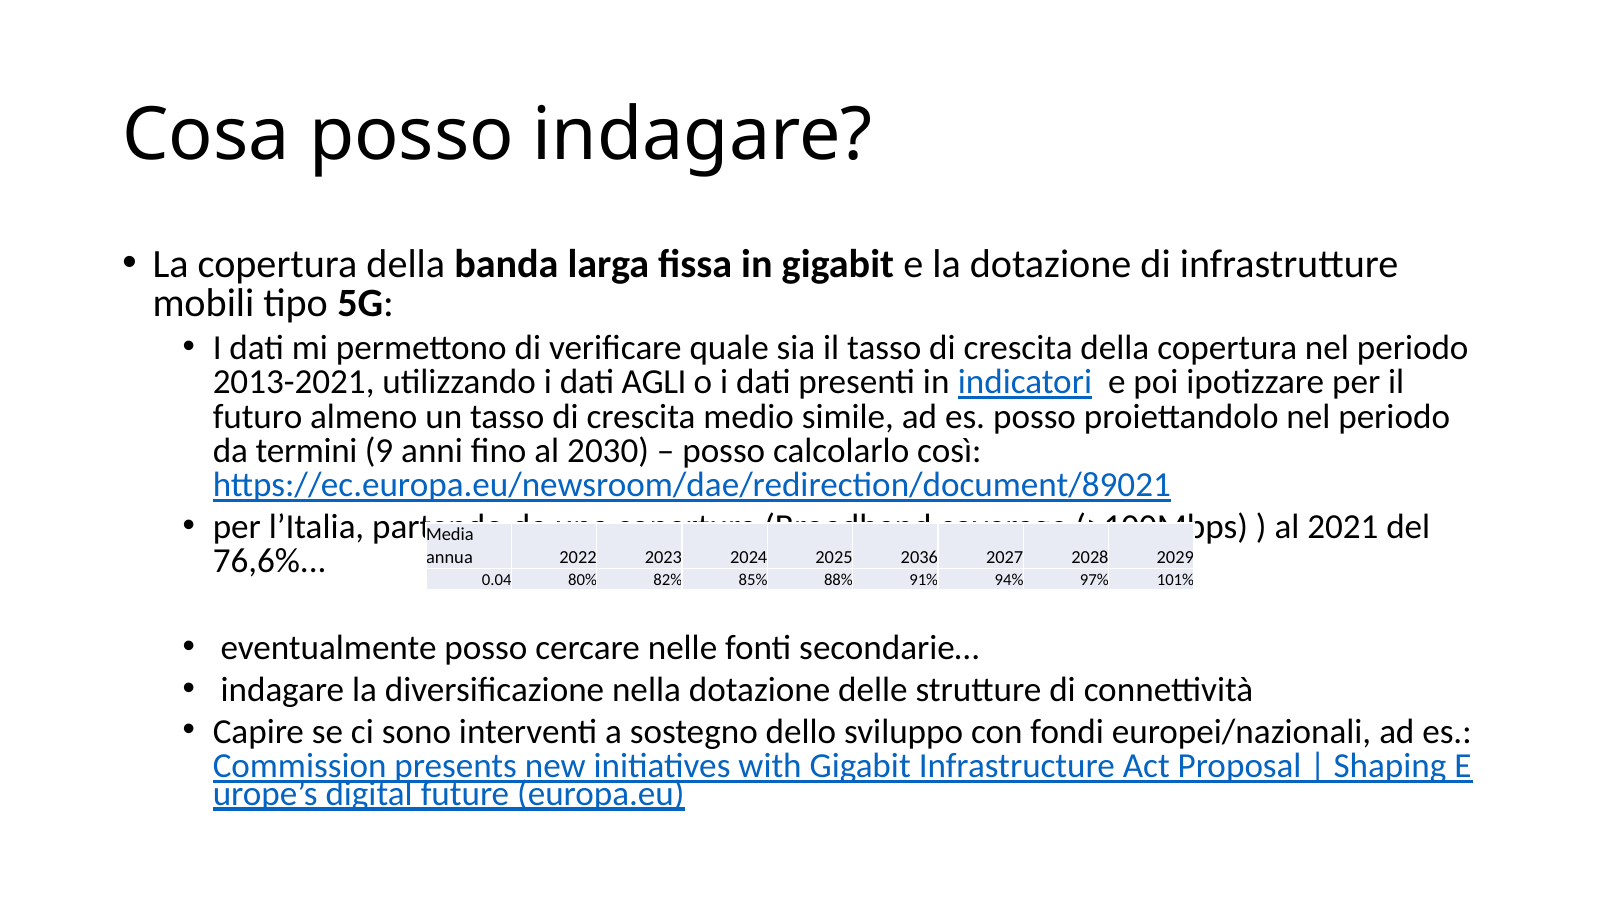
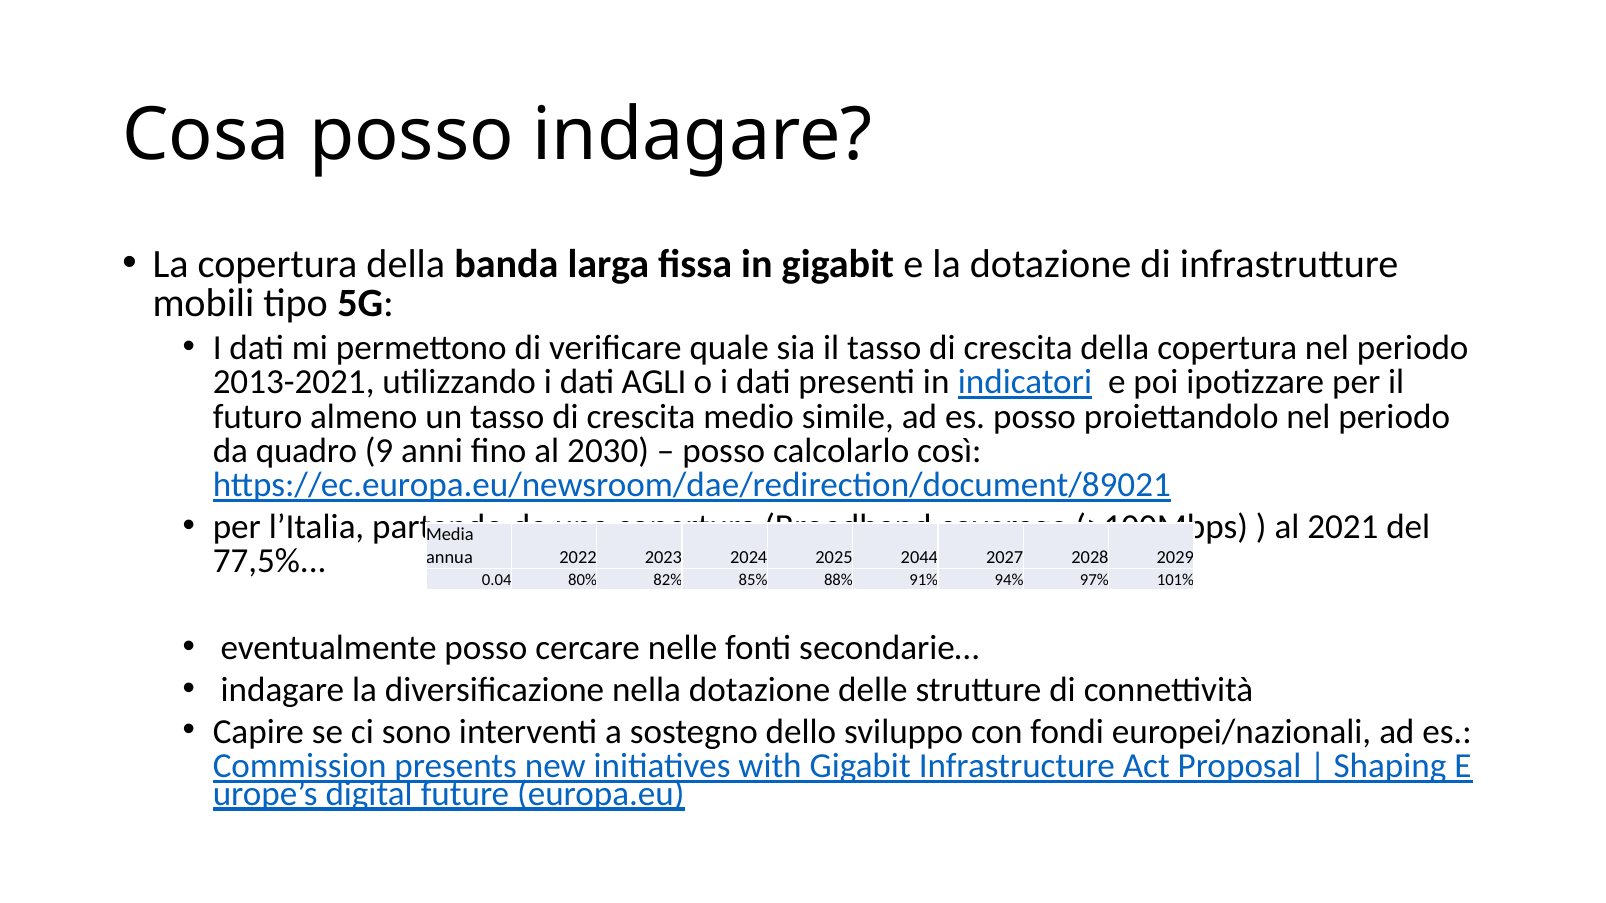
termini: termini -> quadro
76,6%: 76,6% -> 77,5%
2036: 2036 -> 2044
